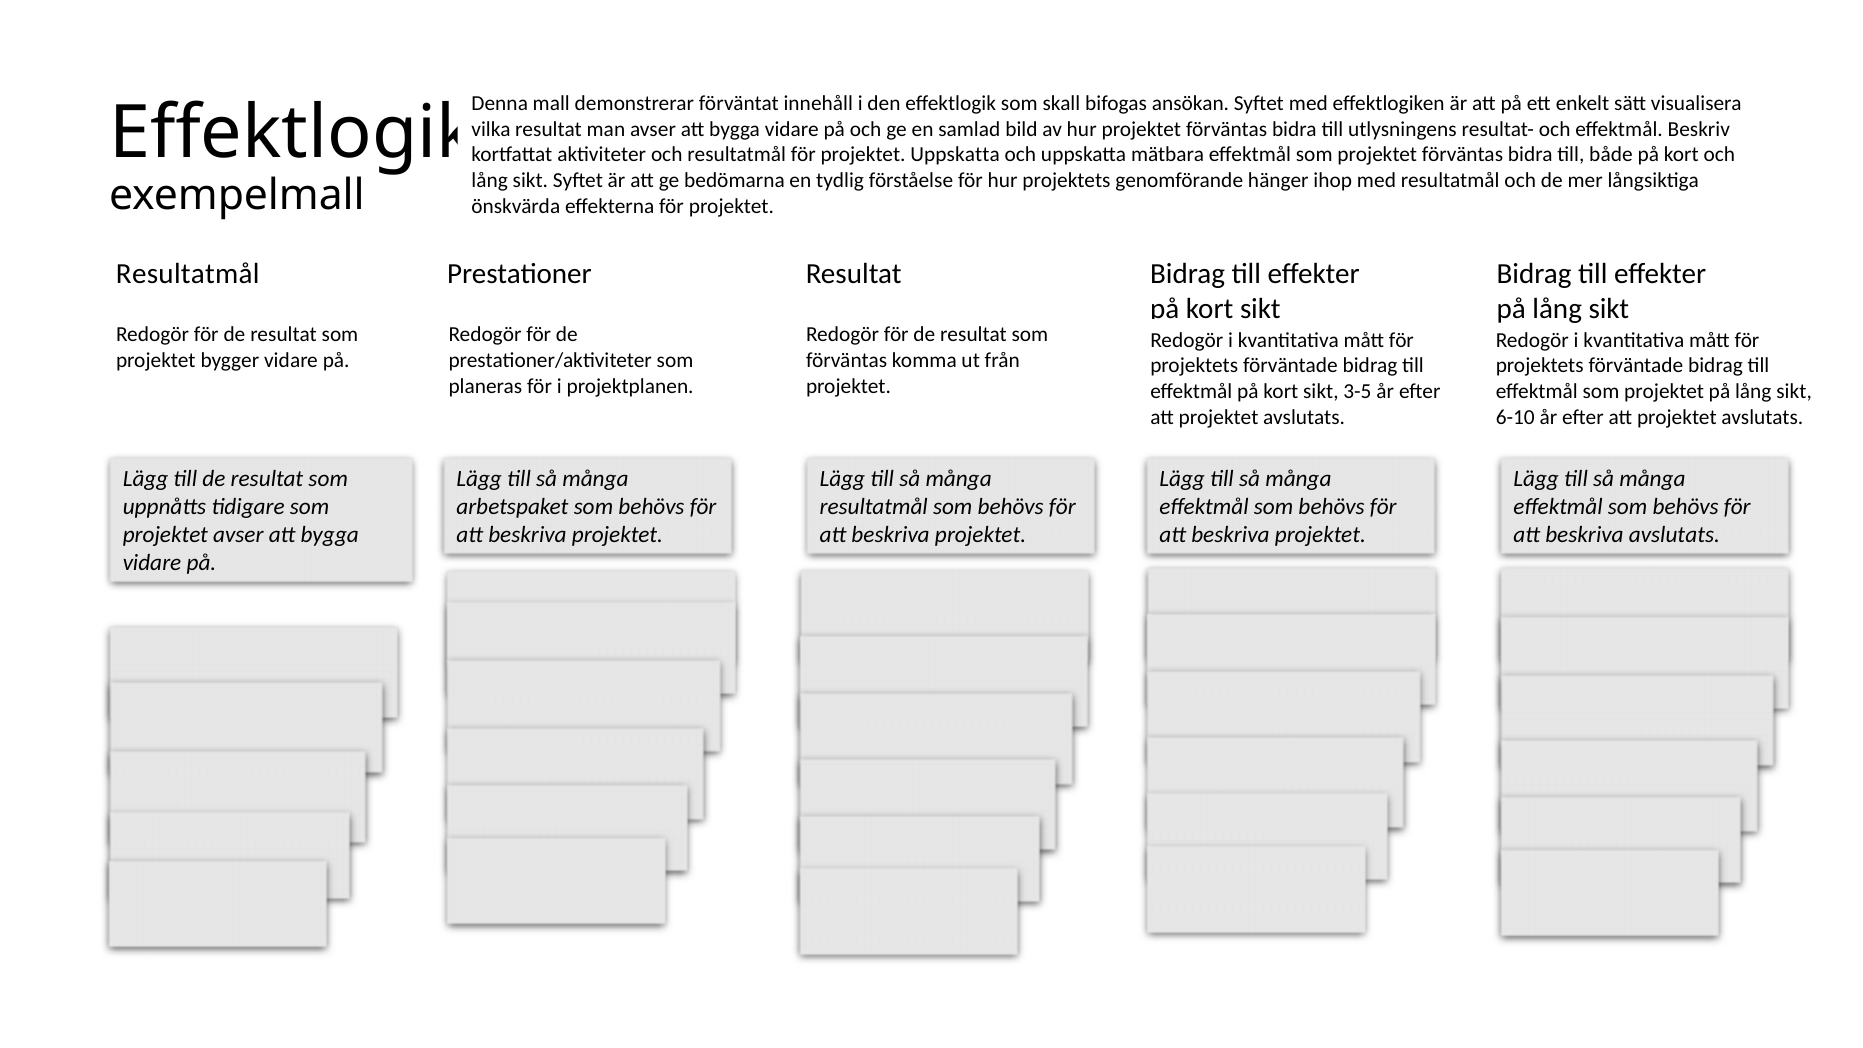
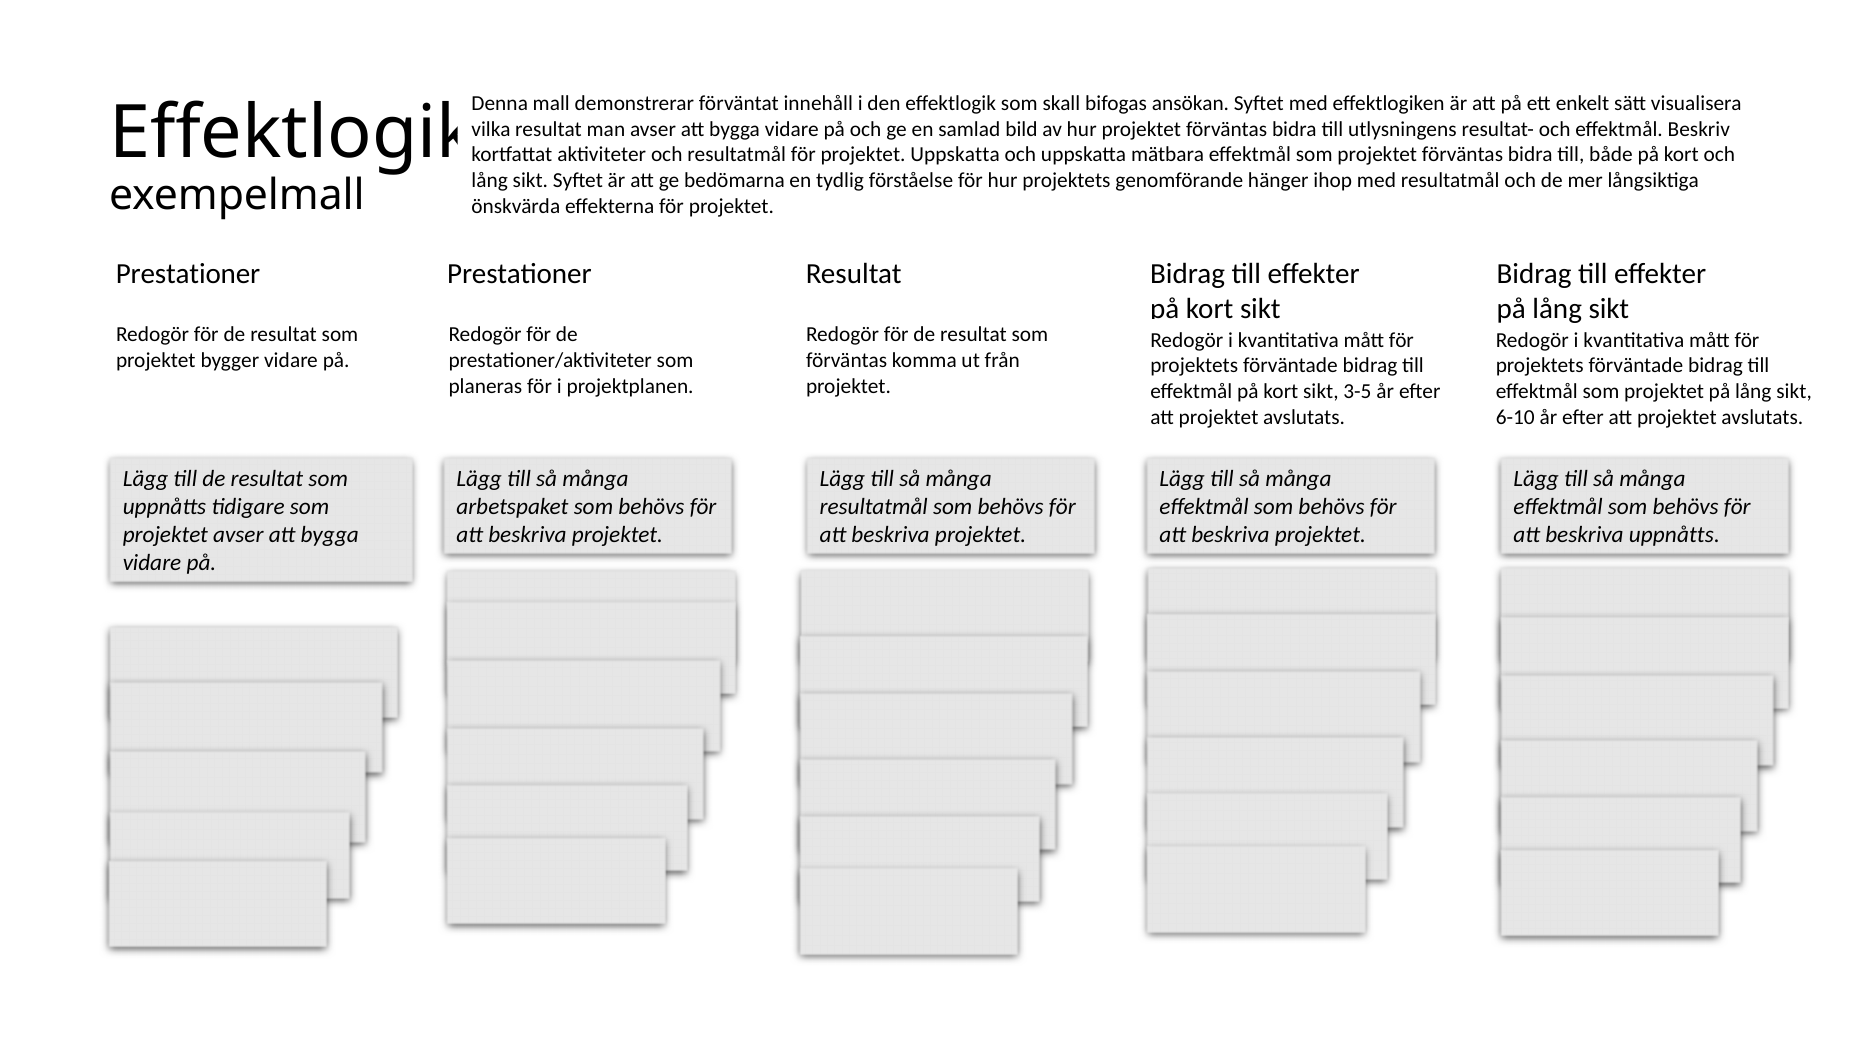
Resultatmål at (188, 274): Resultatmål -> Prestationer
beskriva avslutats: avslutats -> uppnåtts
